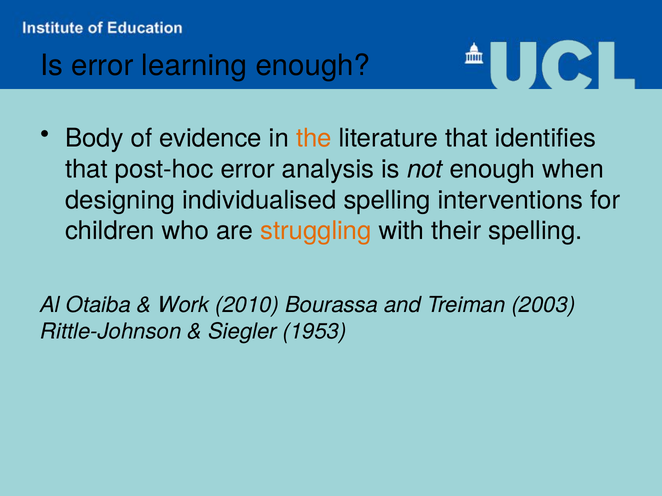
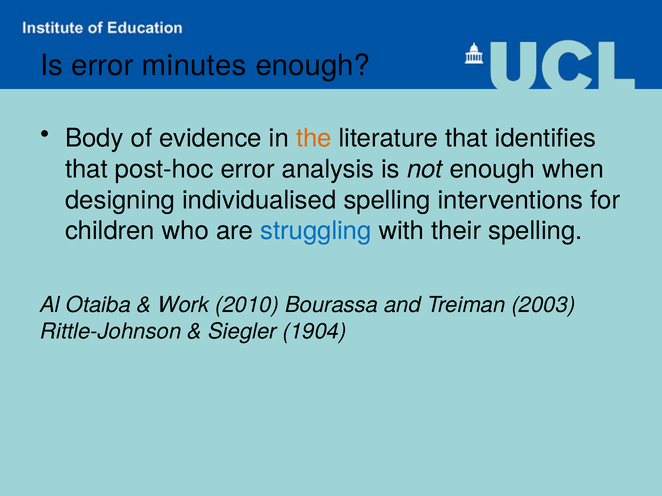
learning: learning -> minutes
struggling colour: orange -> blue
1953: 1953 -> 1904
